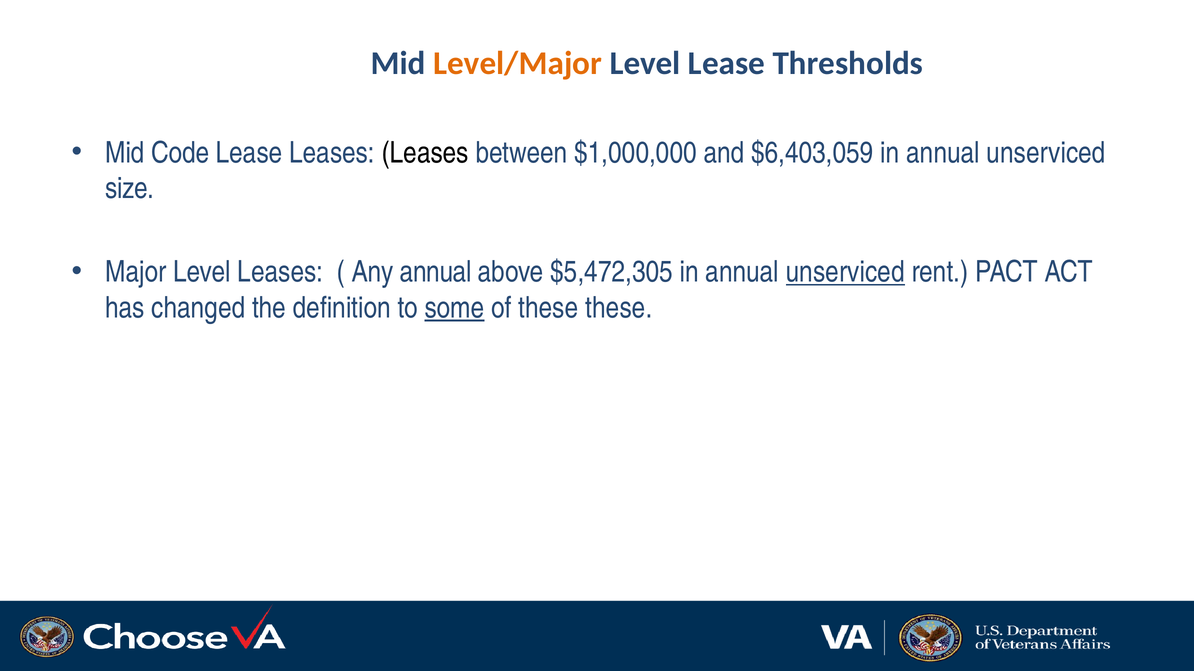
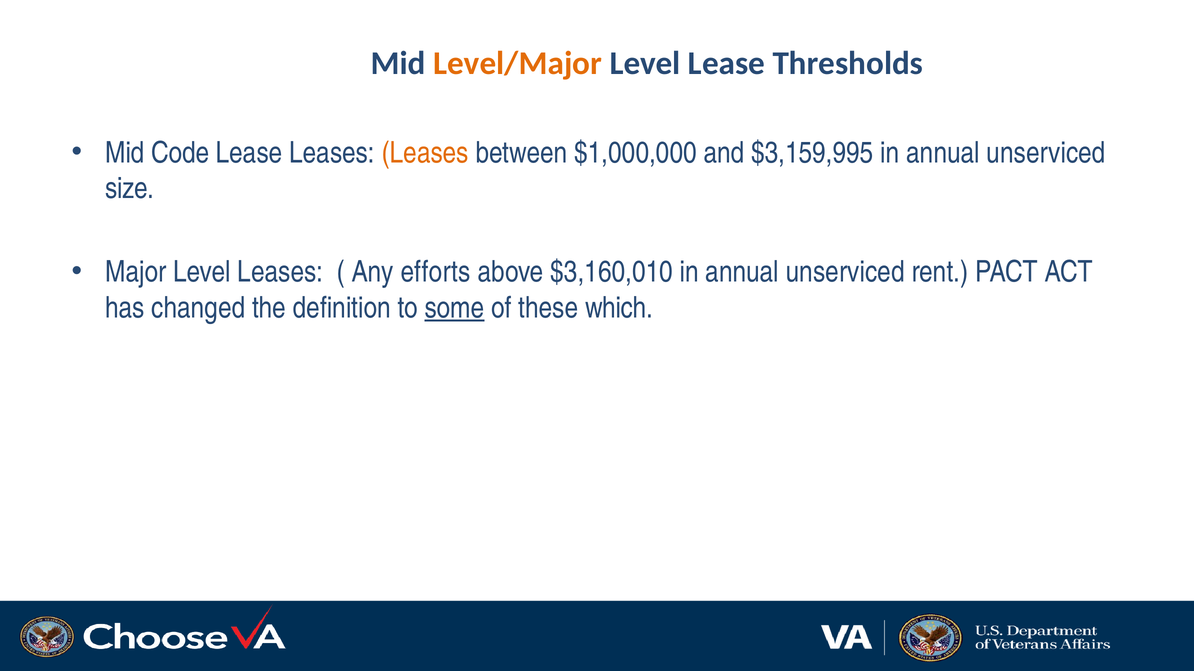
Leases at (425, 153) colour: black -> orange
$6,403,059: $6,403,059 -> $3,159,995
Any annual: annual -> efforts
$5,472,305: $5,472,305 -> $3,160,010
unserviced at (845, 272) underline: present -> none
these these: these -> which
